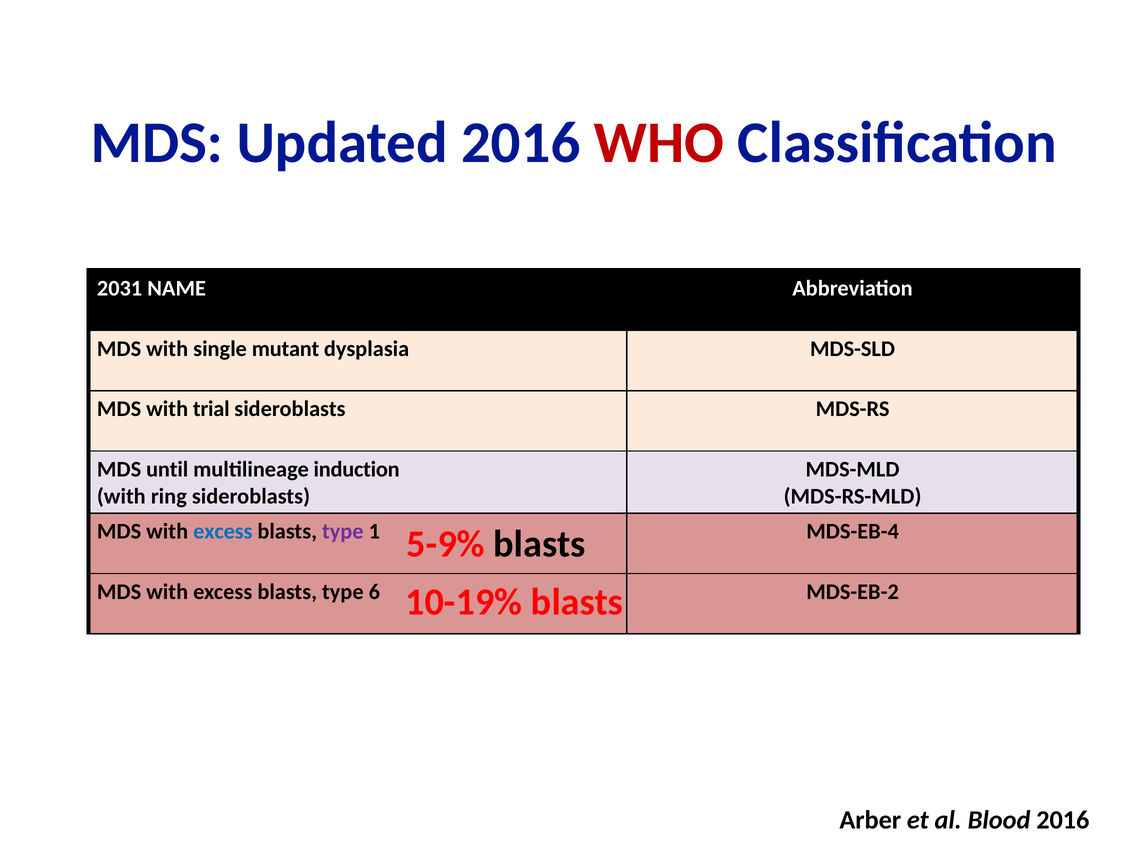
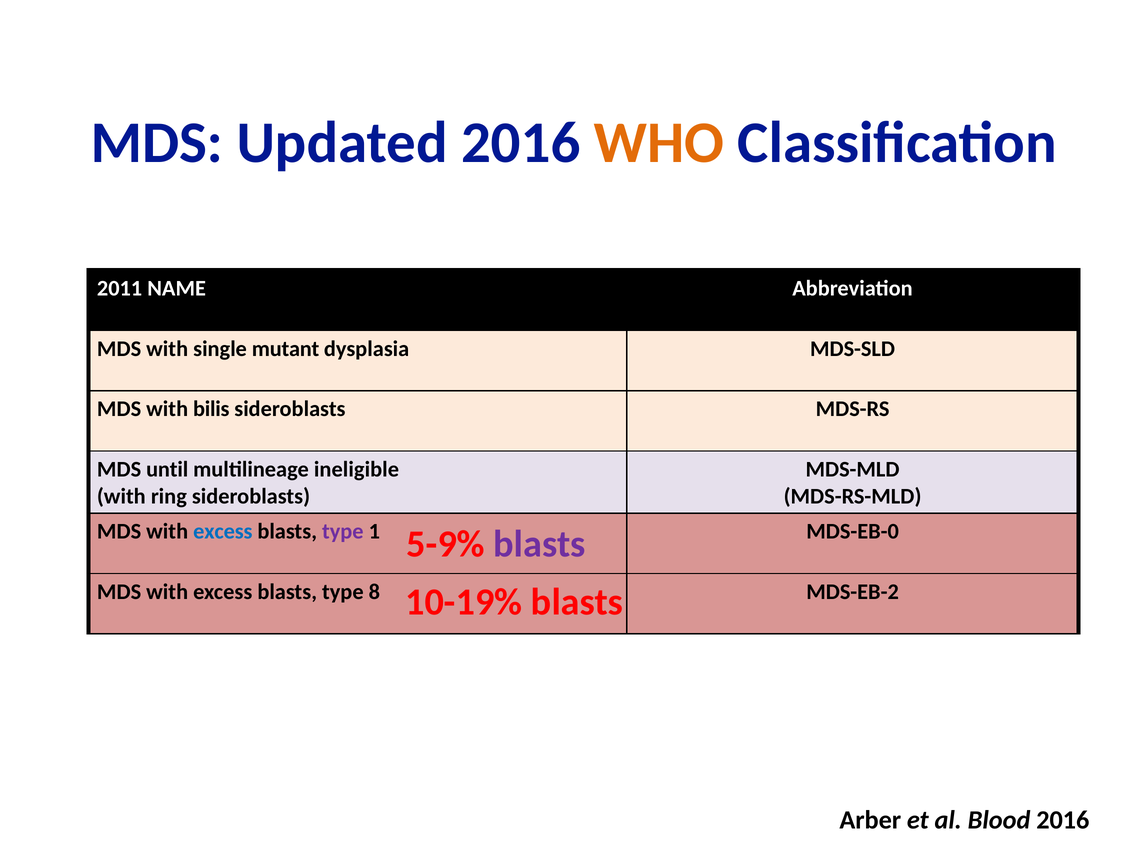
WHO colour: red -> orange
2031: 2031 -> 2011
trial: trial -> bilis
induction: induction -> ineligible
MDS-EB-4: MDS-EB-4 -> MDS-EB-0
blasts at (540, 544) colour: black -> purple
6: 6 -> 8
